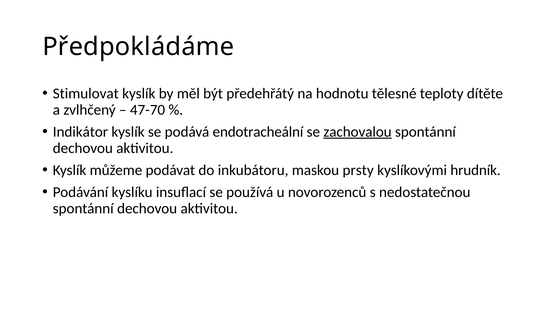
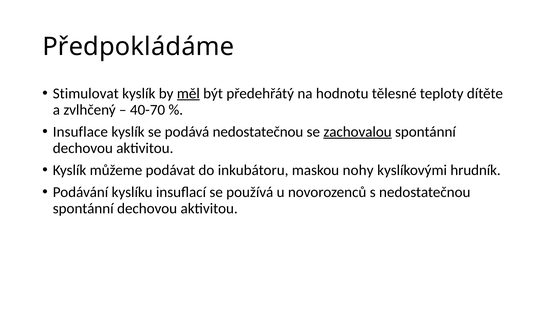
měl underline: none -> present
47-70: 47-70 -> 40-70
Indikátor: Indikátor -> Insuflace
podává endotracheální: endotracheální -> nedostatečnou
prsty: prsty -> nohy
